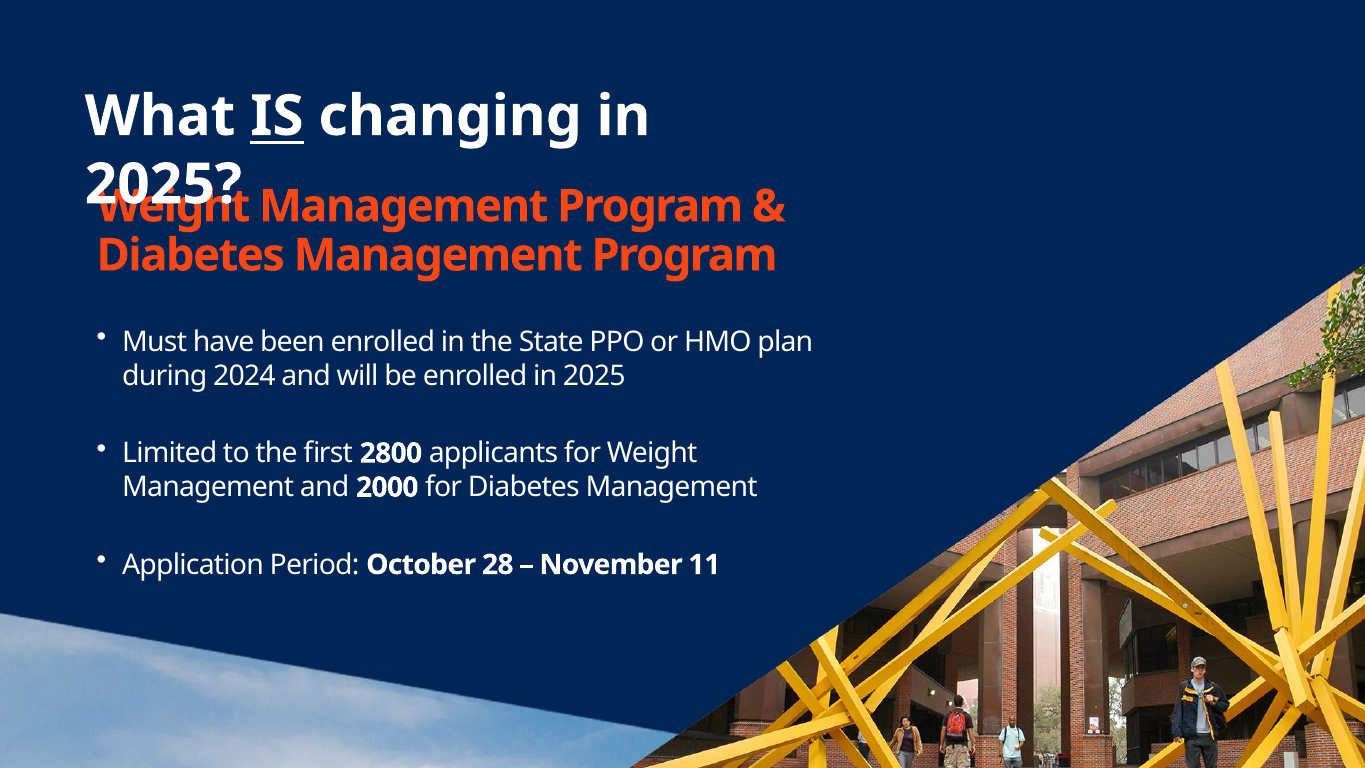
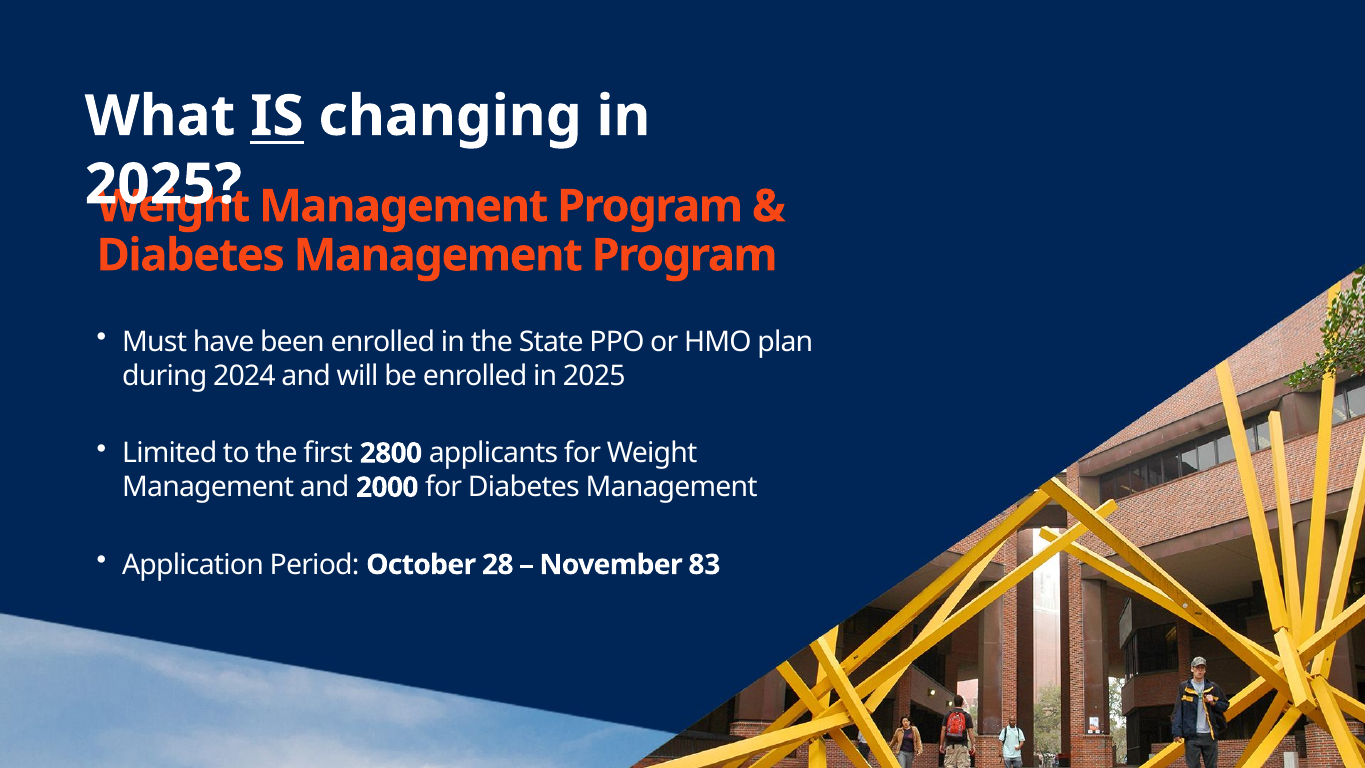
11: 11 -> 83
